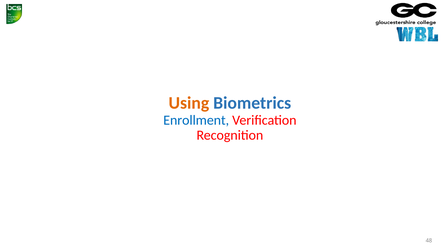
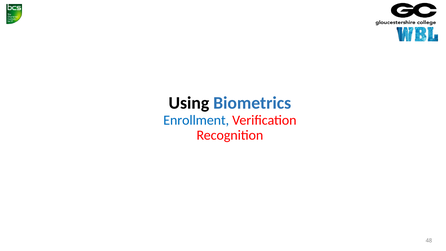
Using colour: orange -> black
